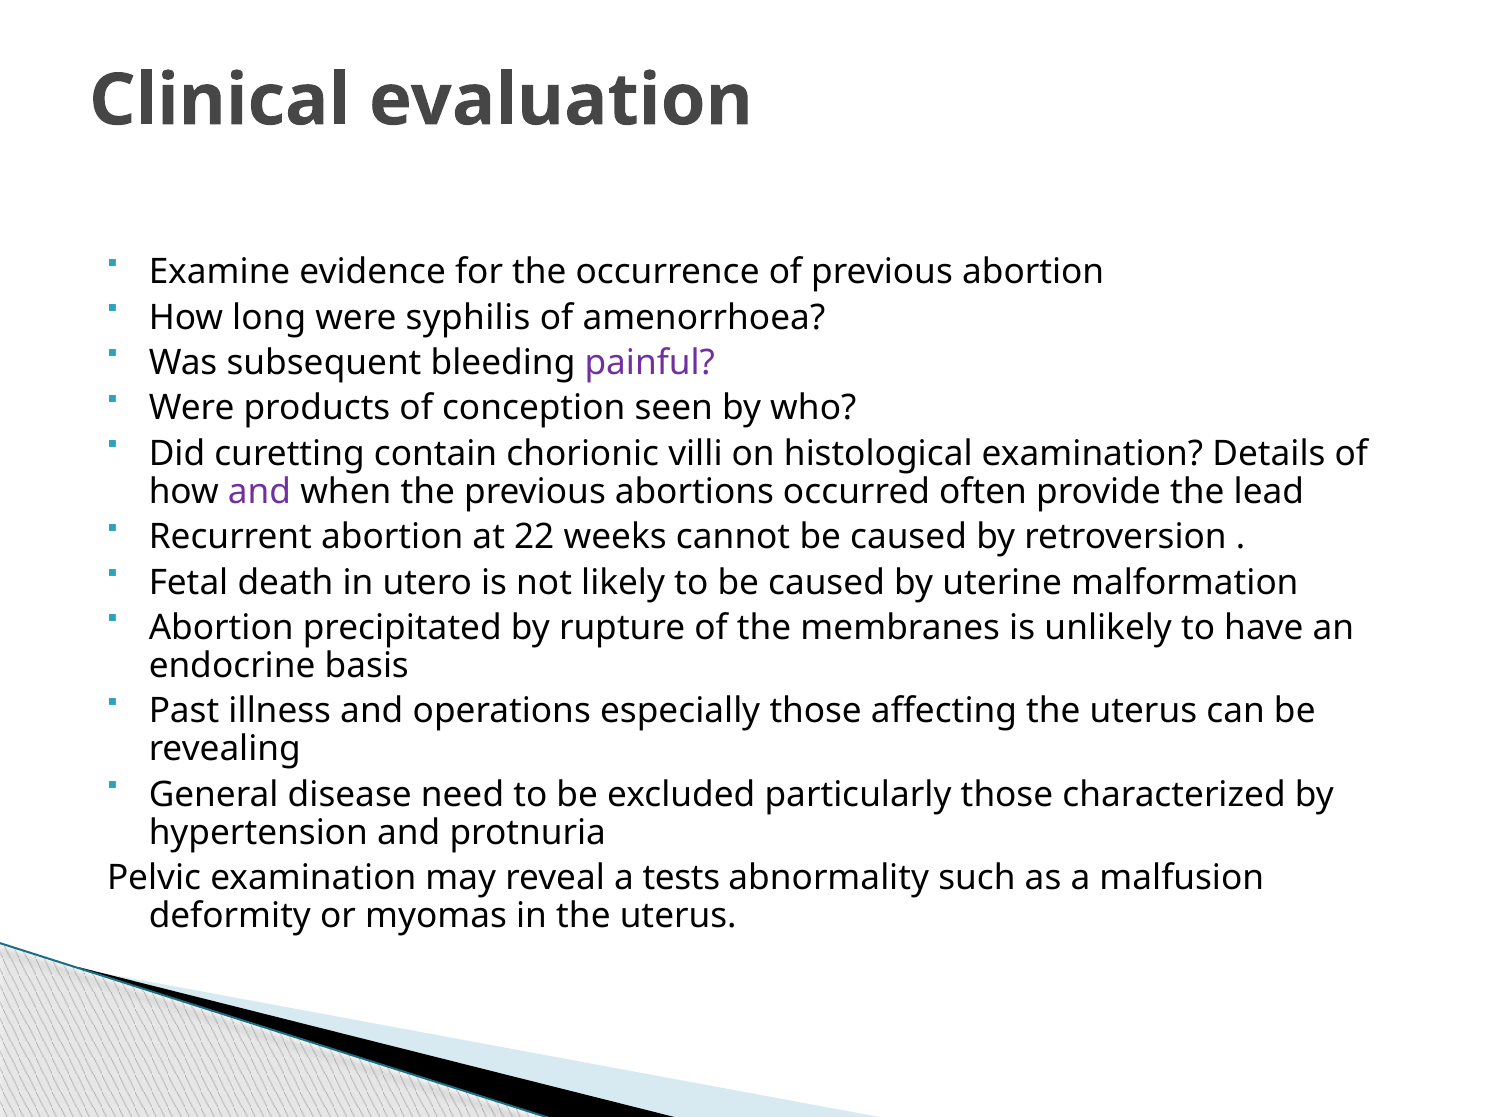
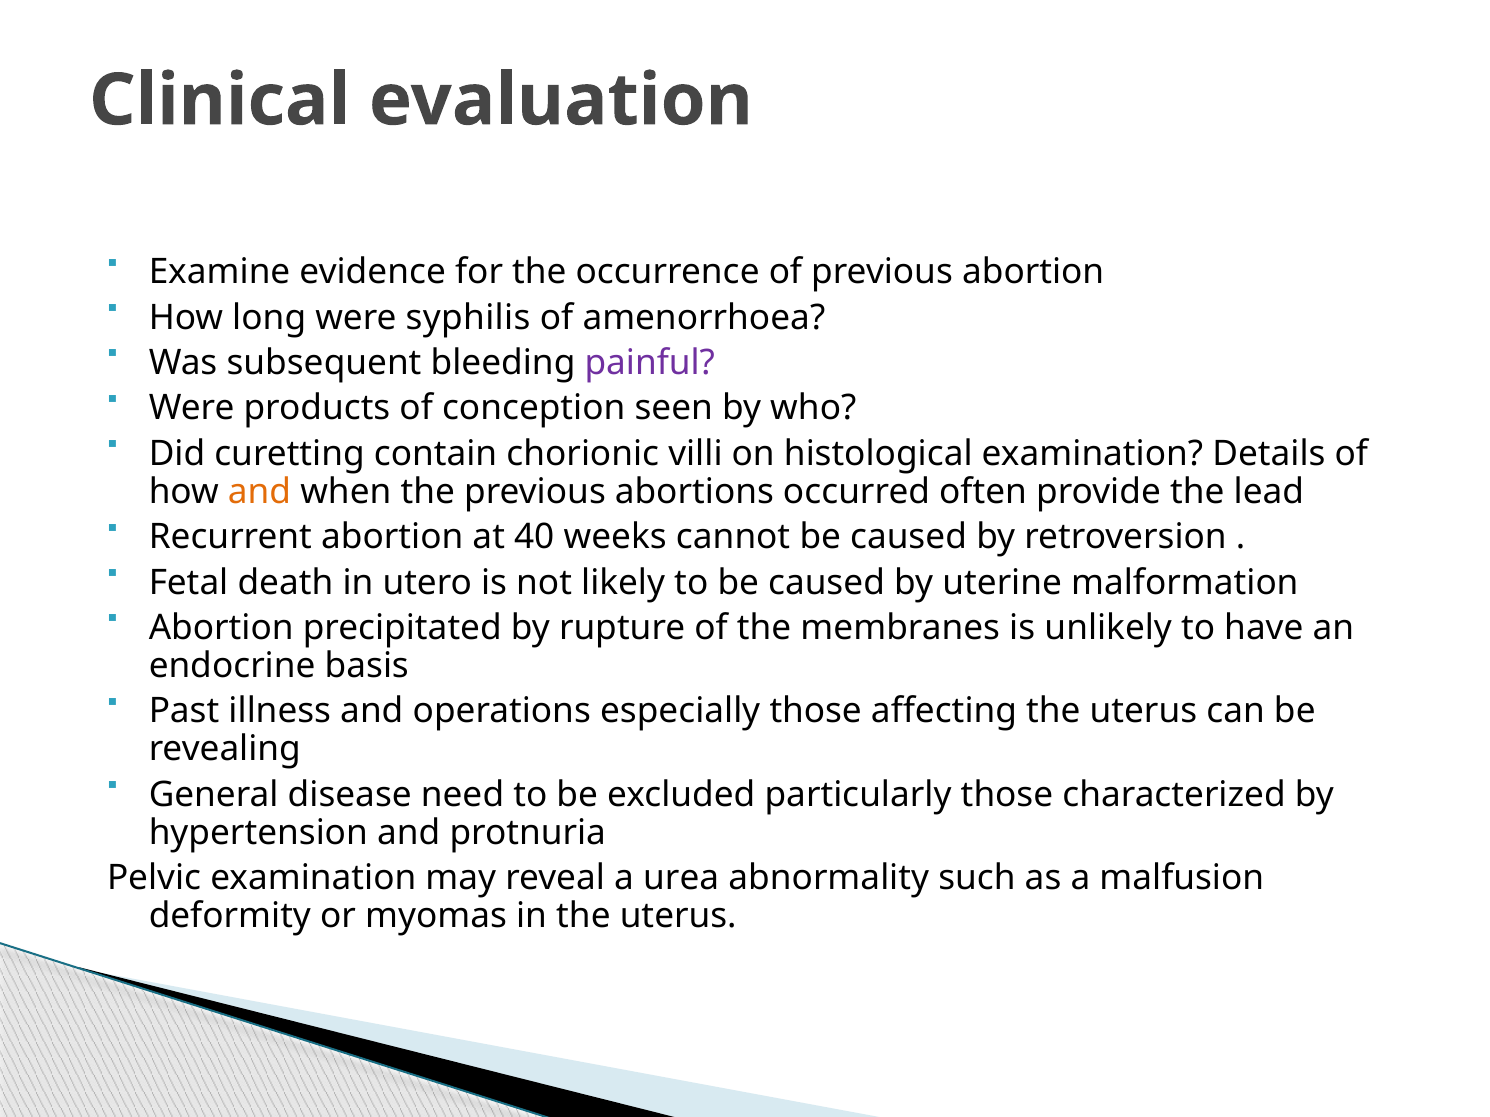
and at (260, 492) colour: purple -> orange
22: 22 -> 40
tests: tests -> urea
